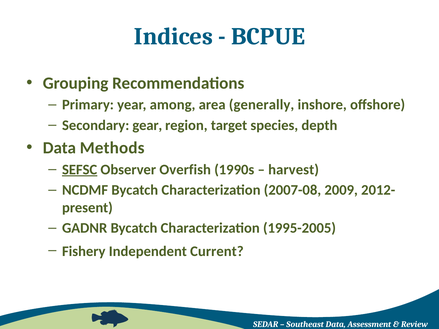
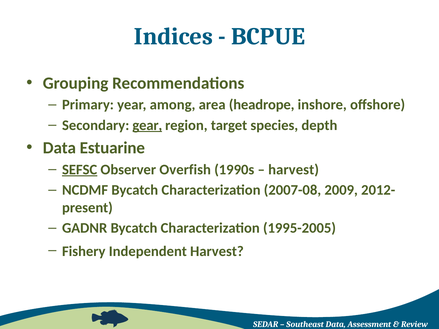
generally: generally -> headrope
gear underline: none -> present
Methods: Methods -> Estuarine
Independent Current: Current -> Harvest
